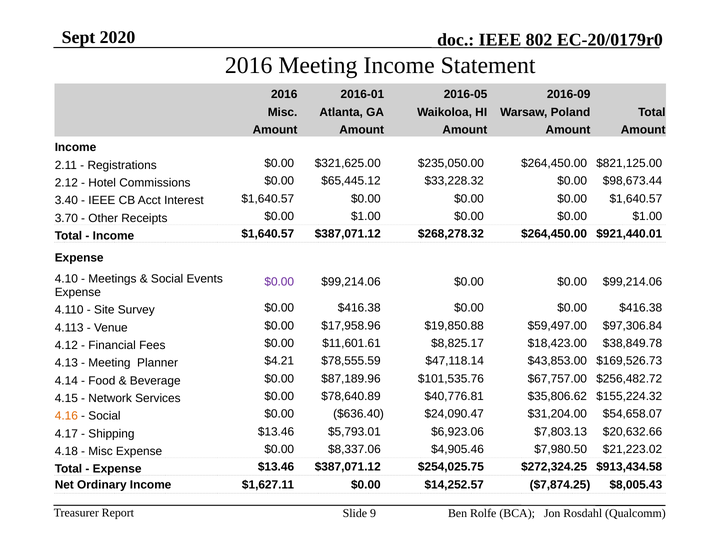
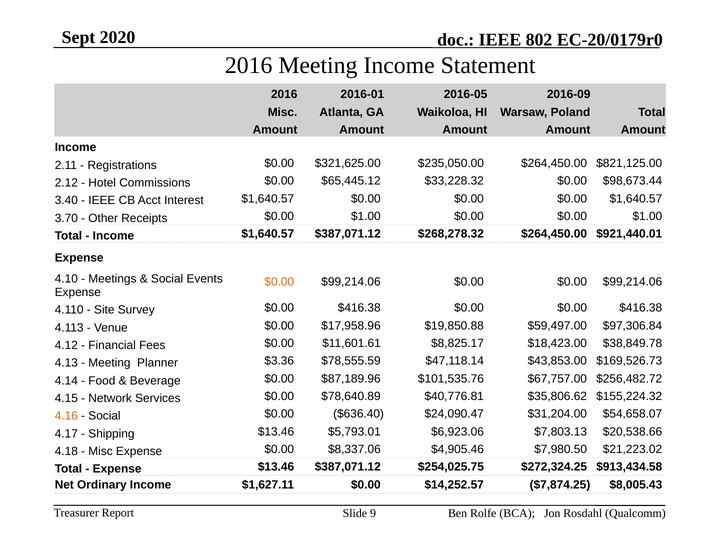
$0.00 at (279, 282) colour: purple -> orange
$4.21: $4.21 -> $3.36
$20,632.66: $20,632.66 -> $20,538.66
